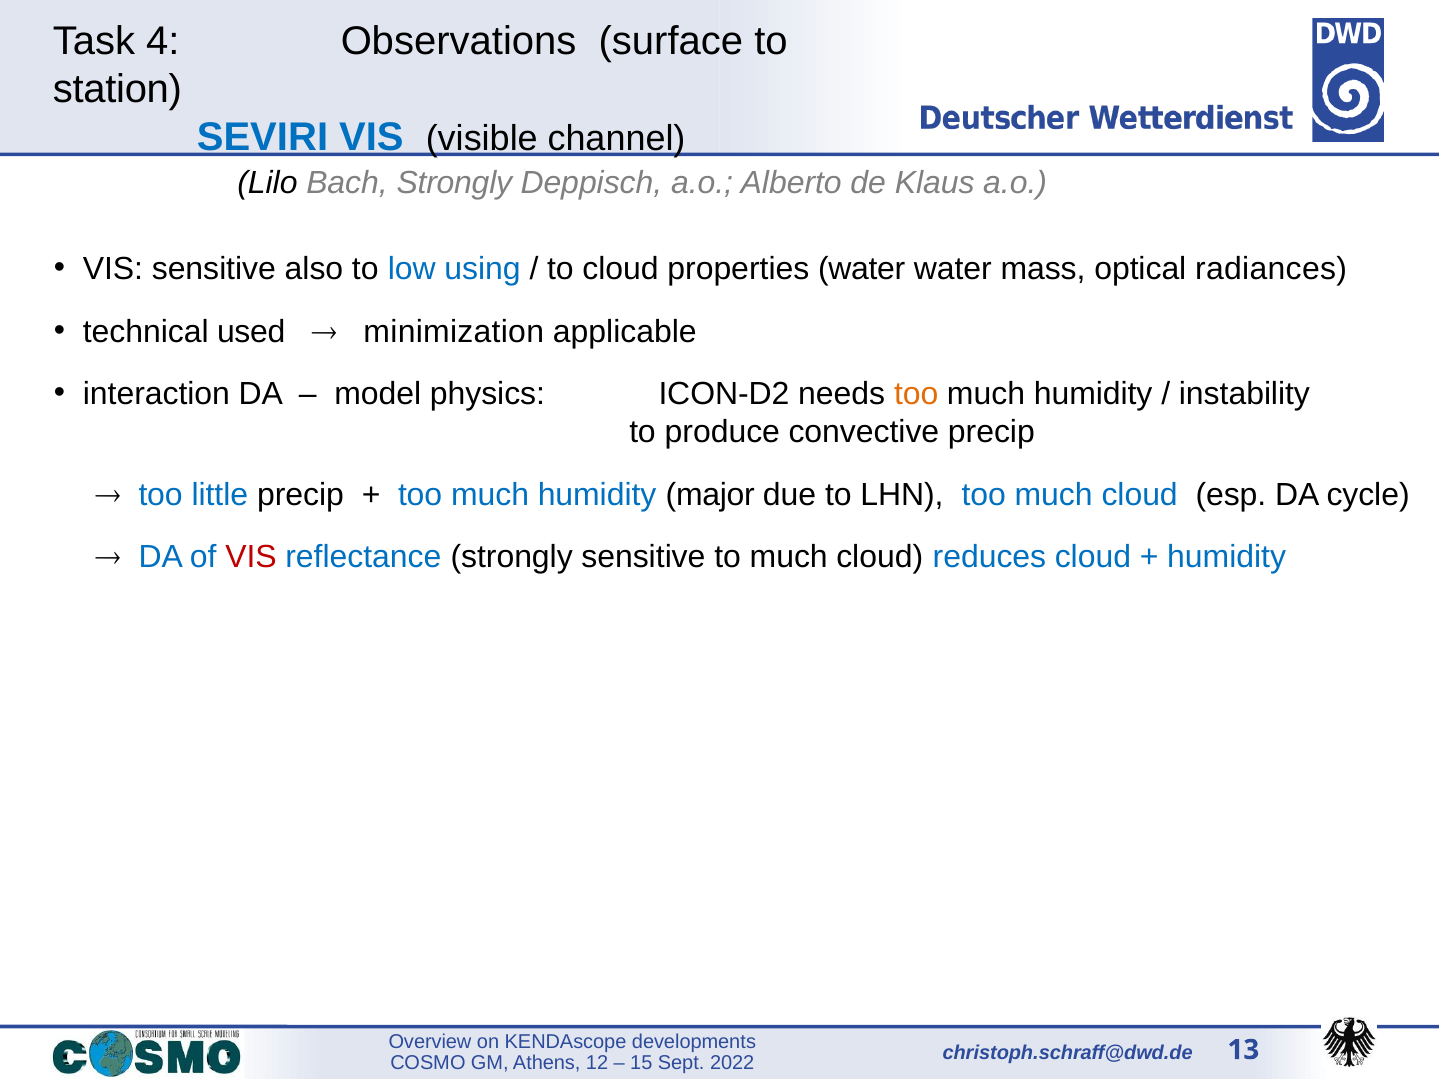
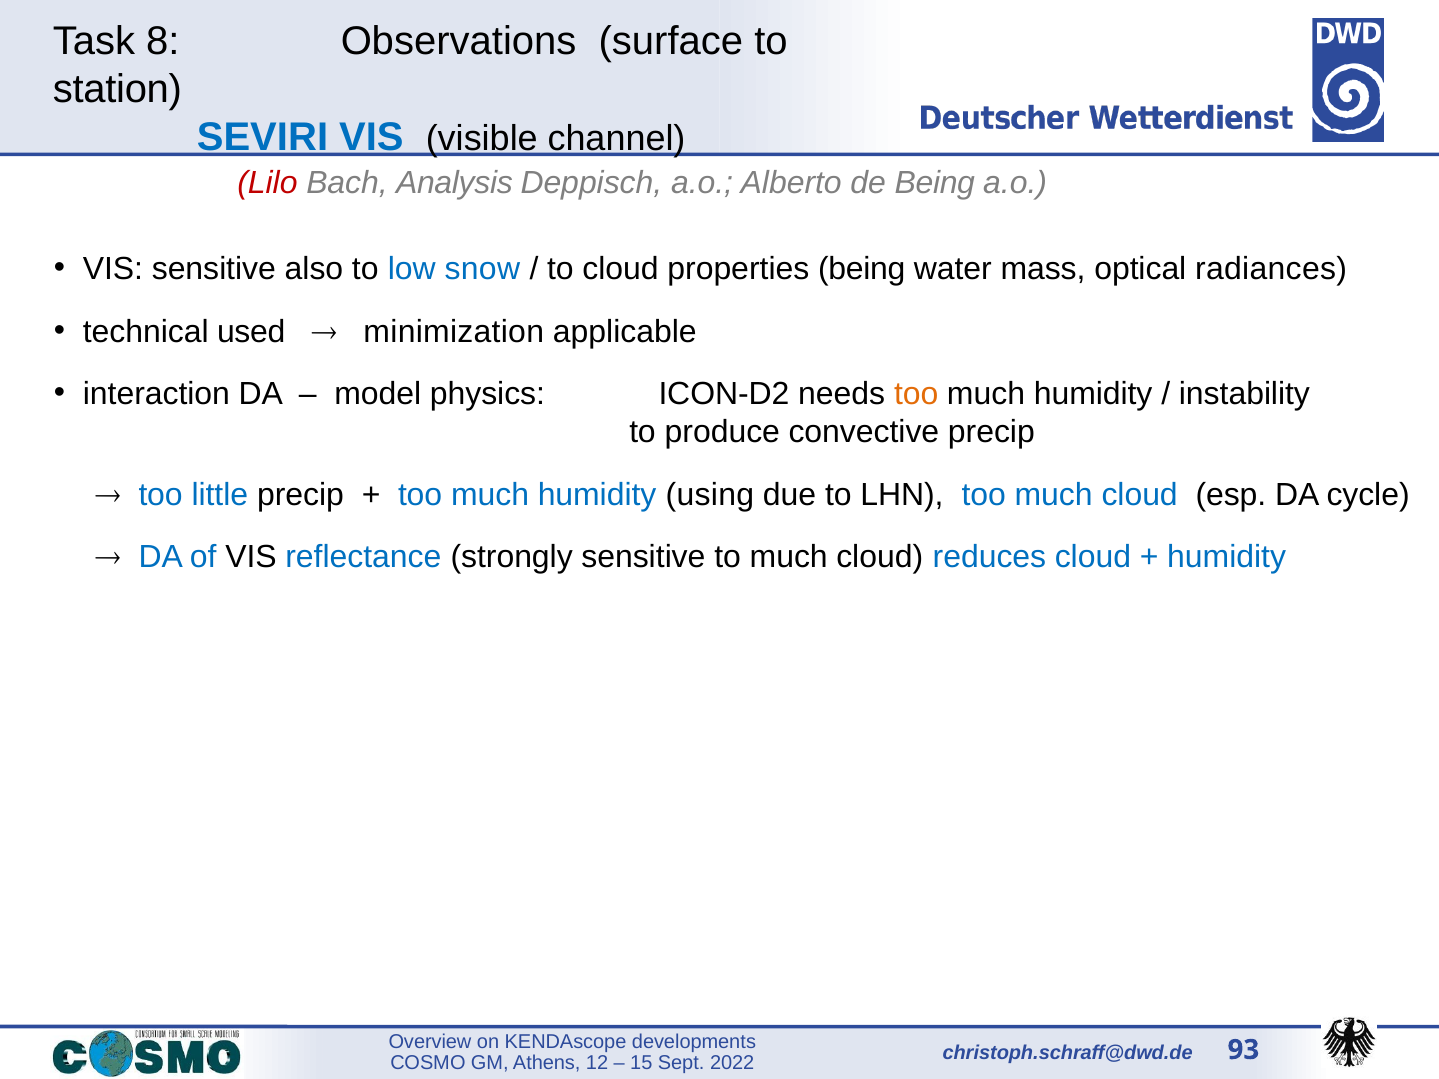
4: 4 -> 8
Lilo colour: black -> red
Bach Strongly: Strongly -> Analysis
de Klaus: Klaus -> Being
using: using -> snow
properties water: water -> being
major: major -> using
VIS at (251, 557) colour: red -> black
13: 13 -> 93
